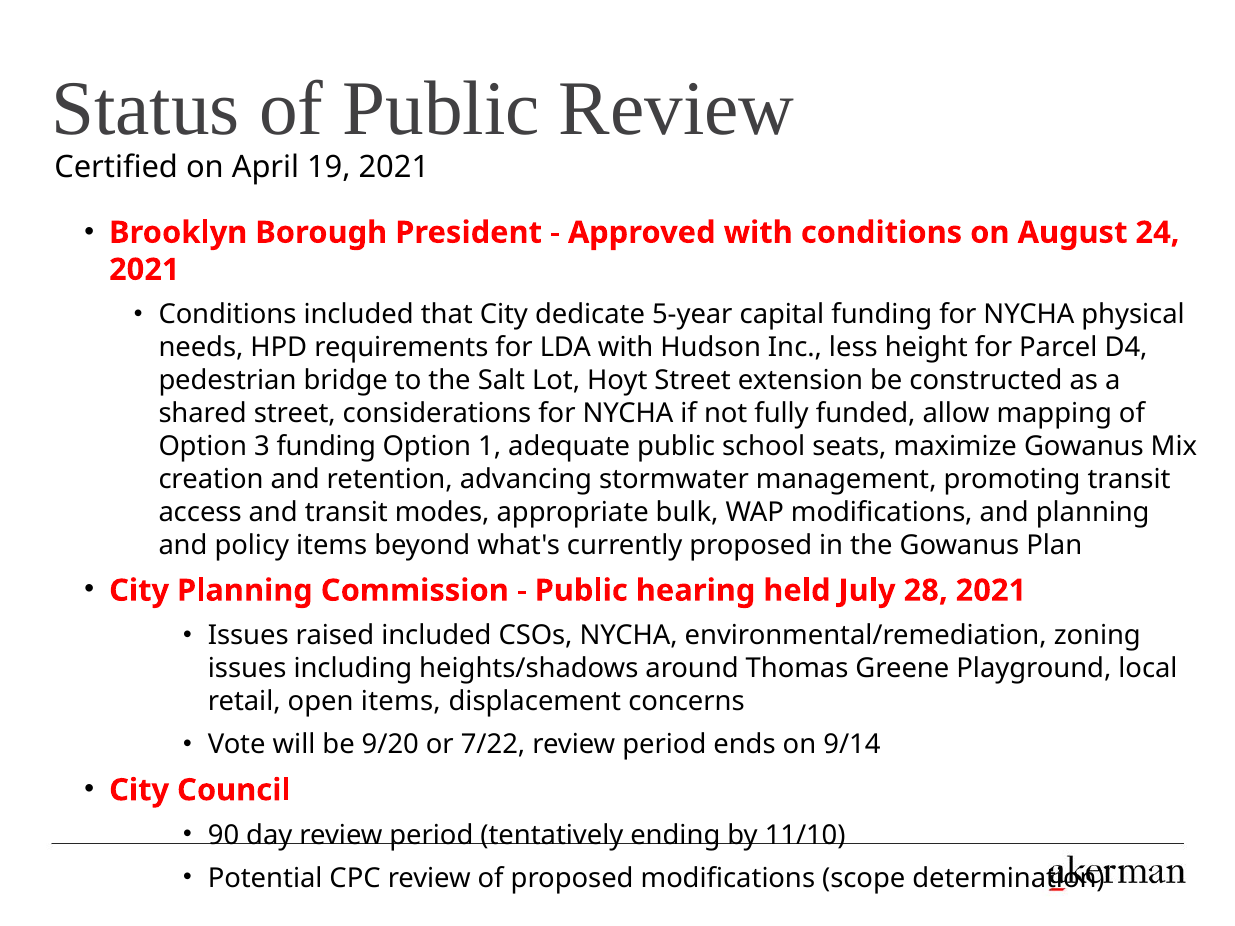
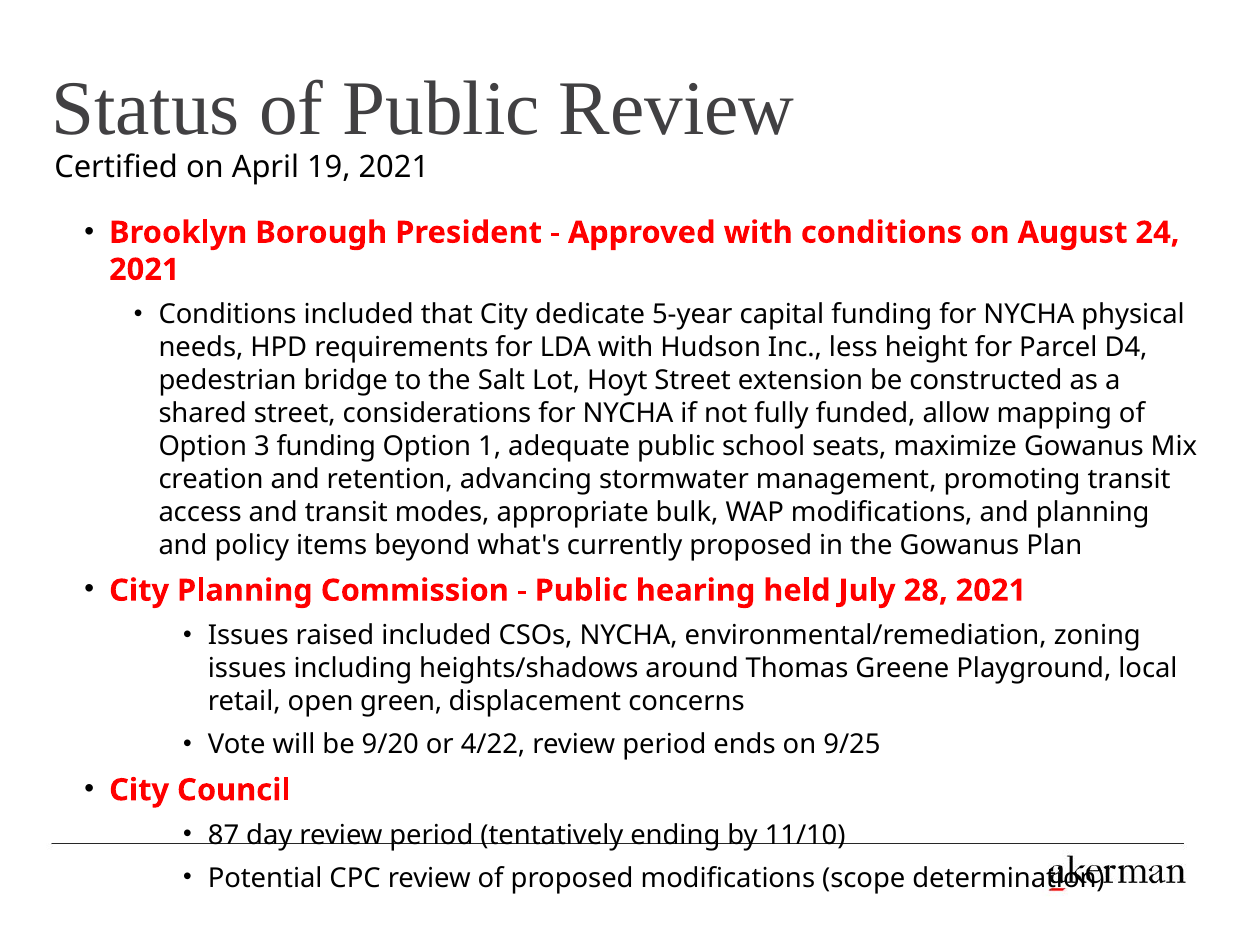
open items: items -> green
7/22: 7/22 -> 4/22
9/14: 9/14 -> 9/25
90: 90 -> 87
